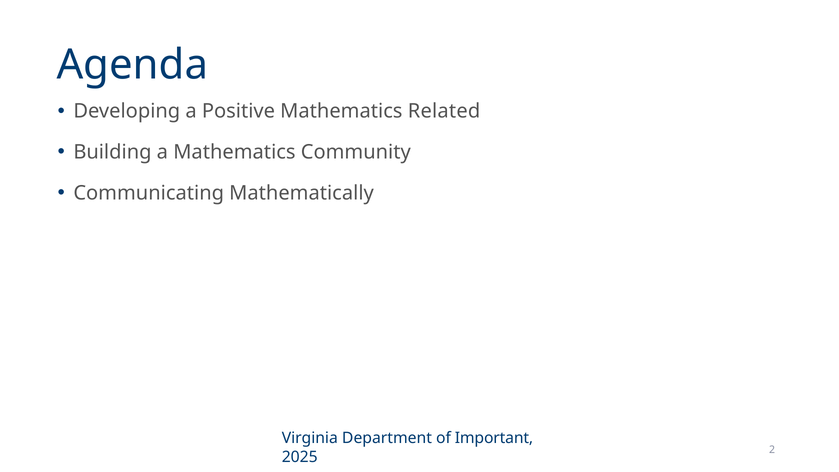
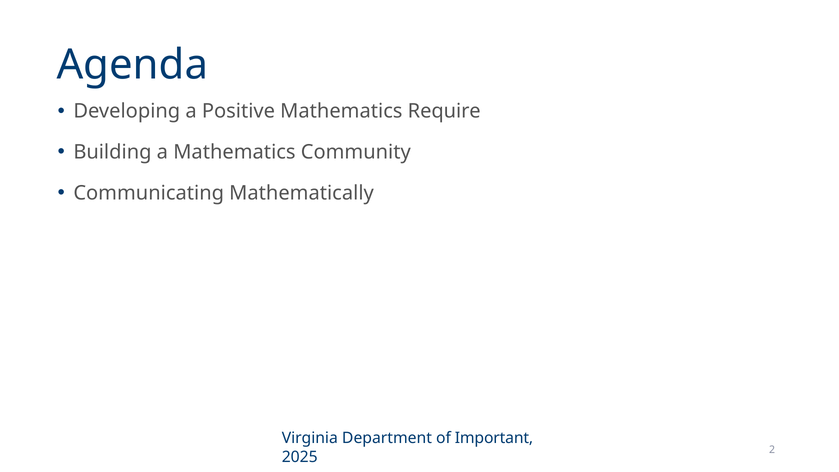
Related: Related -> Require
